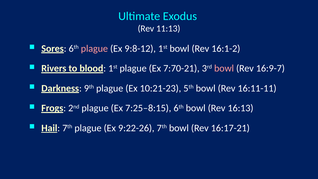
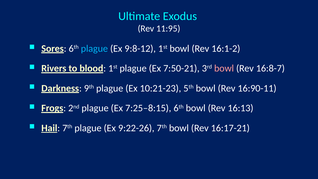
11:13: 11:13 -> 11:95
plague at (94, 49) colour: pink -> light blue
7:70-21: 7:70-21 -> 7:50-21
16:9-7: 16:9-7 -> 16:8-7
16:11-11: 16:11-11 -> 16:90-11
